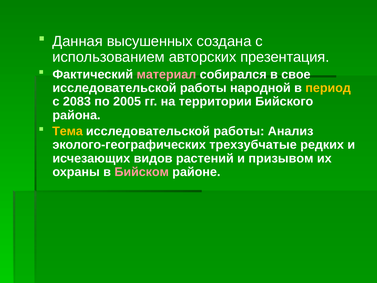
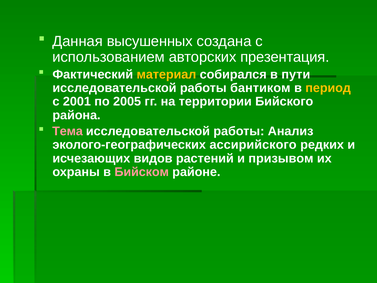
материал colour: pink -> yellow
свое: свое -> пути
народной: народной -> бантиком
2083: 2083 -> 2001
Тема colour: yellow -> pink
трехзубчатые: трехзубчатые -> ассирийского
